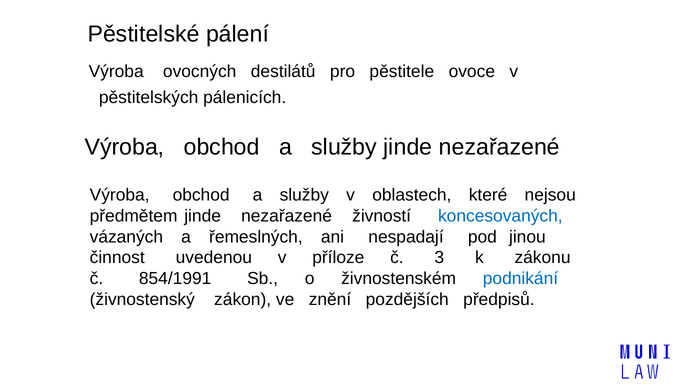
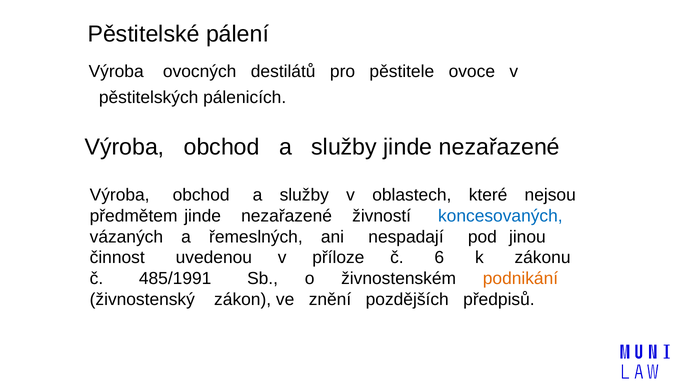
3: 3 -> 6
854/1991: 854/1991 -> 485/1991
podnikání colour: blue -> orange
